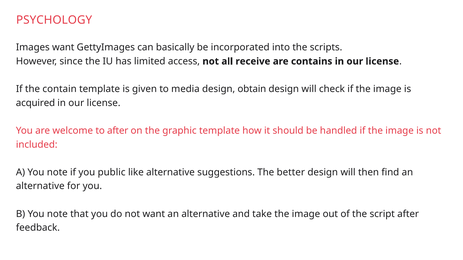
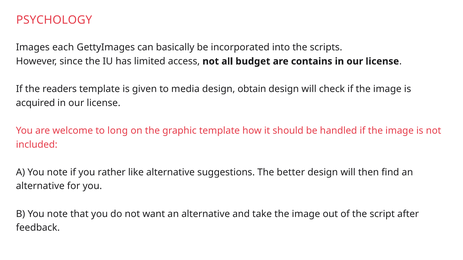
Images want: want -> each
receive: receive -> budget
contain: contain -> readers
to after: after -> long
public: public -> rather
